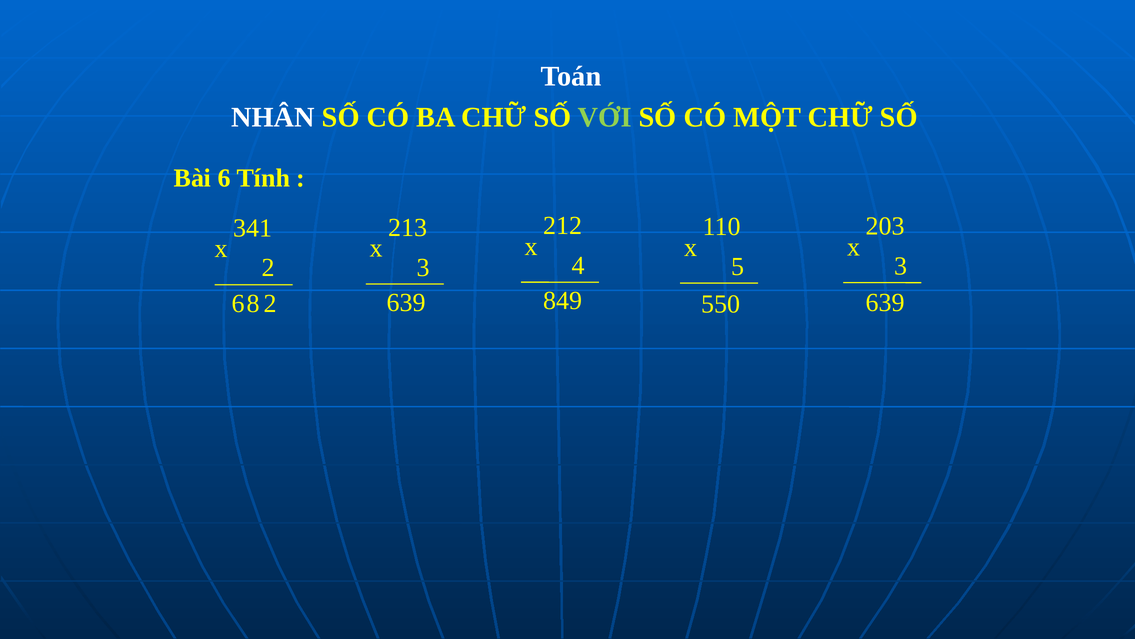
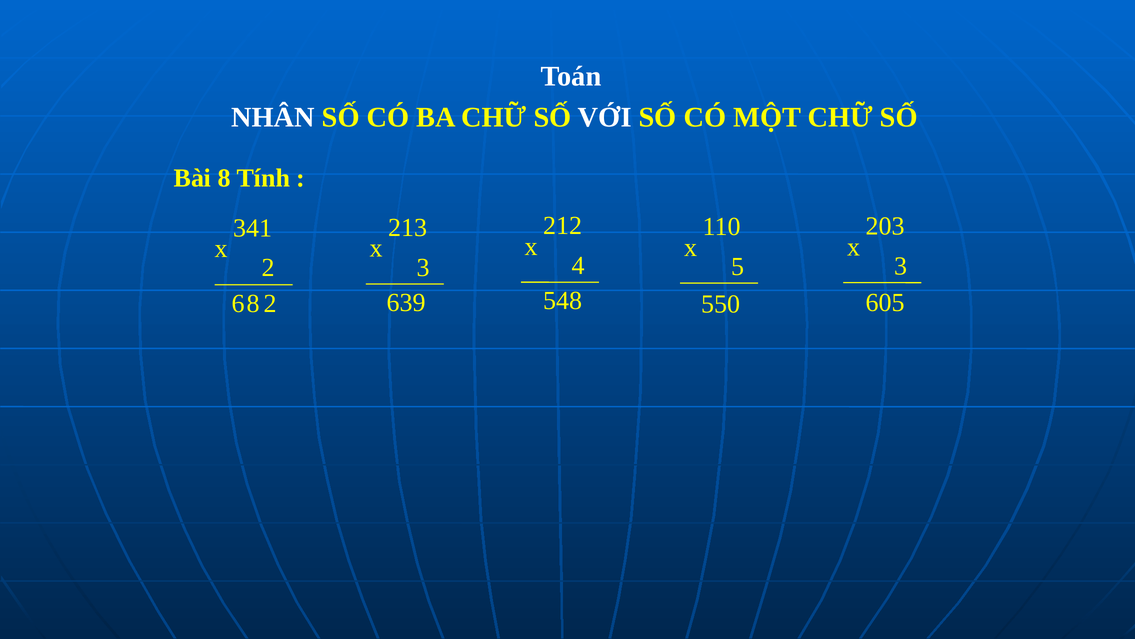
VỚI colour: light green -> white
Bài 6: 6 -> 8
849: 849 -> 548
550 639: 639 -> 605
